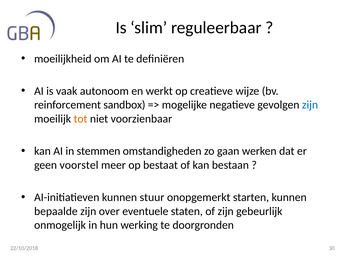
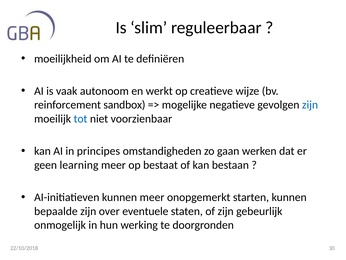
tot colour: orange -> blue
stemmen: stemmen -> principes
voorstel: voorstel -> learning
kunnen stuur: stuur -> meer
